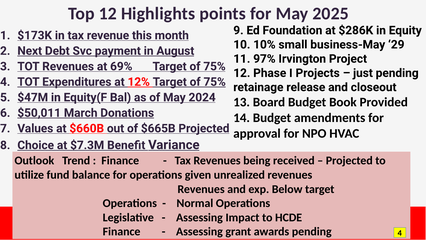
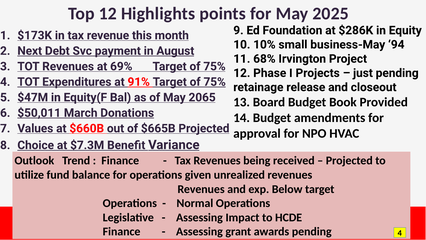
29: 29 -> 94
97%: 97% -> 68%
12%: 12% -> 91%
2024: 2024 -> 2065
